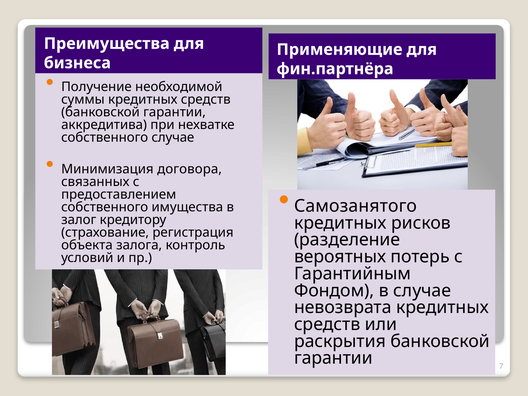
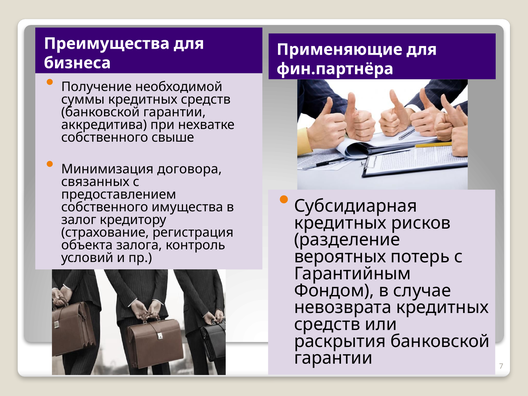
собственного случае: случае -> свыше
Самозанятого: Самозанятого -> Субсидиарная
